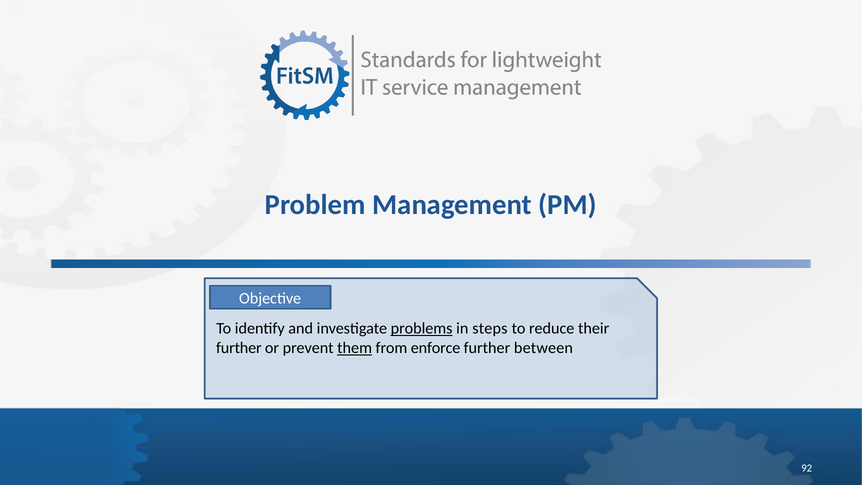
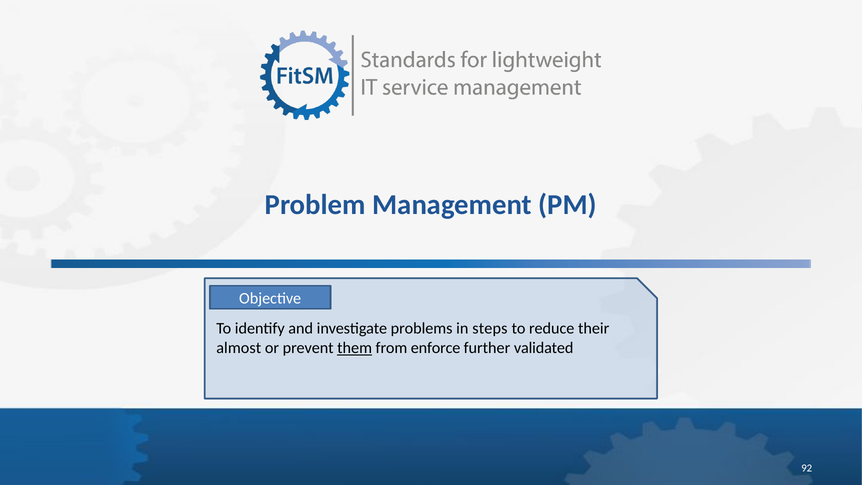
problems underline: present -> none
further at (239, 348): further -> almost
between: between -> validated
